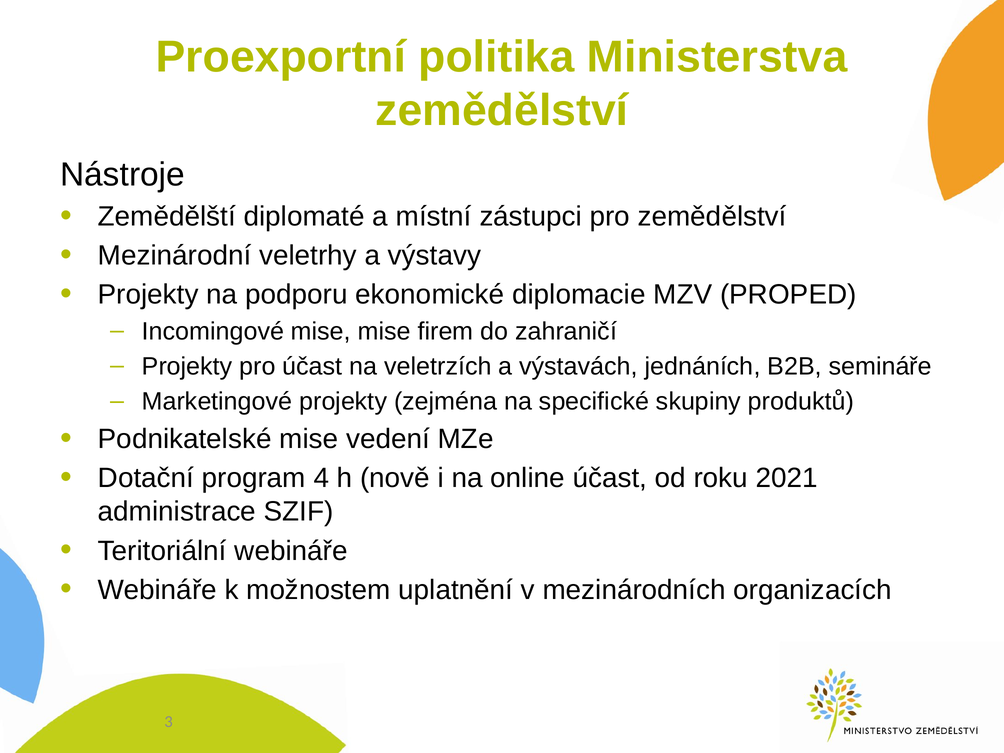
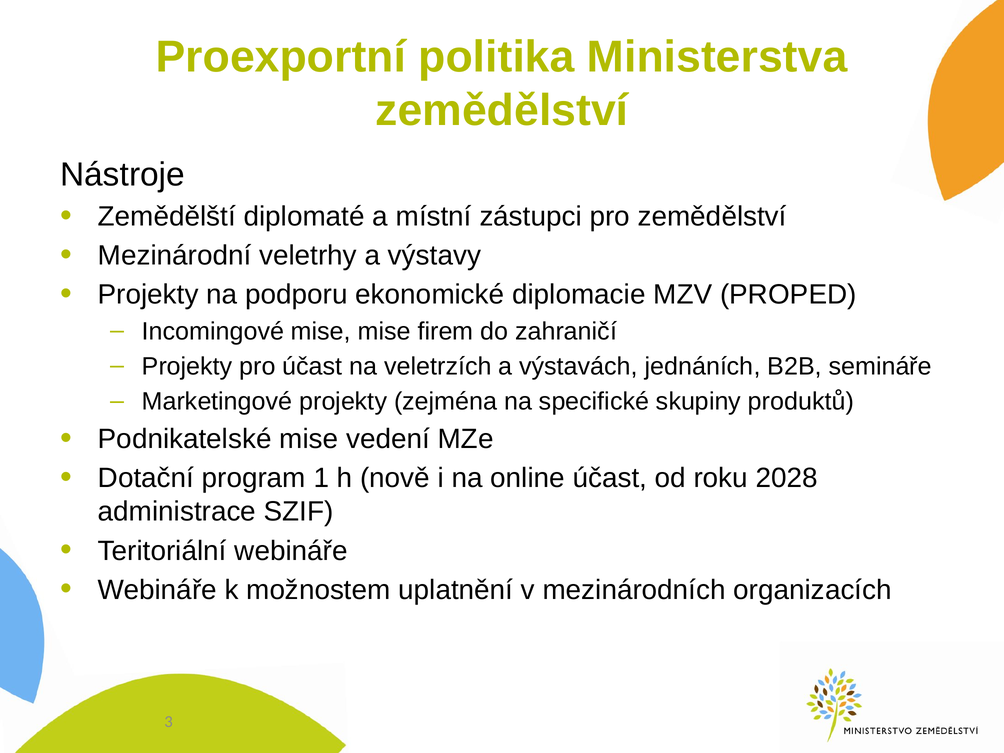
4: 4 -> 1
2021: 2021 -> 2028
